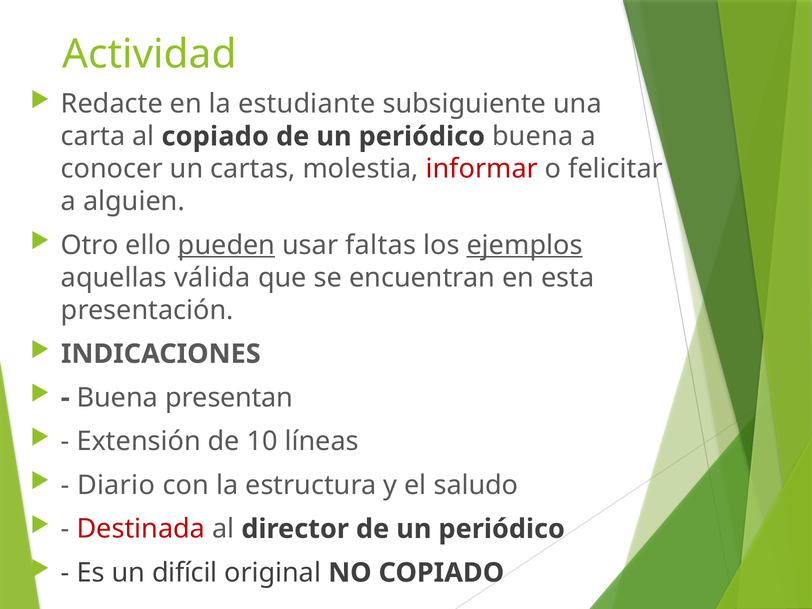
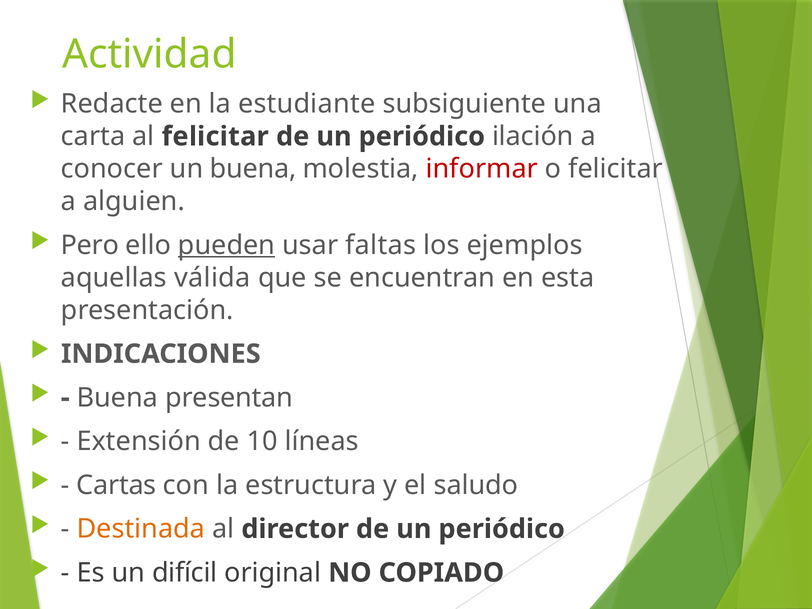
al copiado: copiado -> felicitar
periódico buena: buena -> ilación
un cartas: cartas -> buena
Otro: Otro -> Pero
ejemplos underline: present -> none
Diario: Diario -> Cartas
Destinada colour: red -> orange
